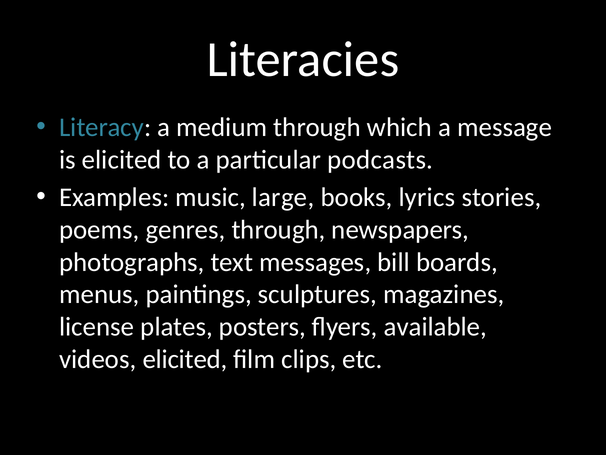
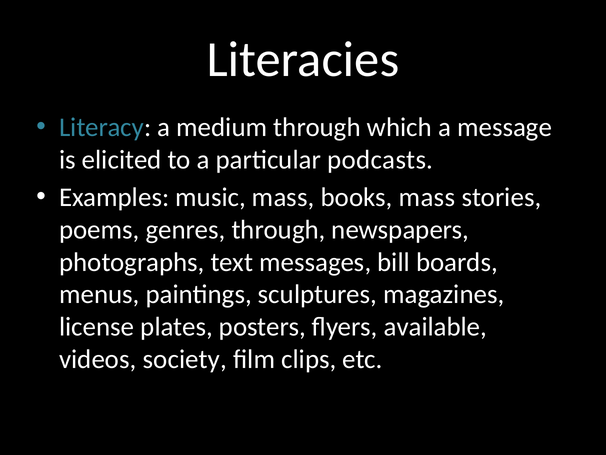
music large: large -> mass
books lyrics: lyrics -> mass
videos elicited: elicited -> society
